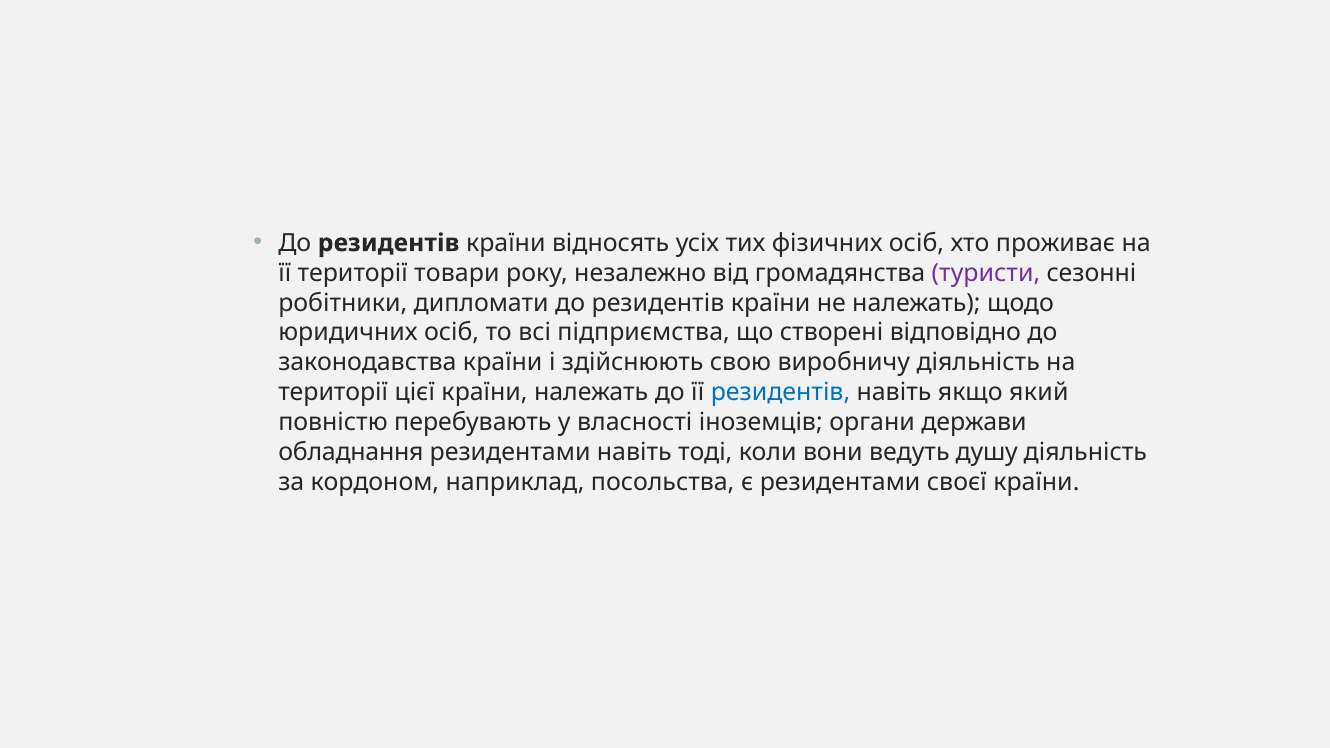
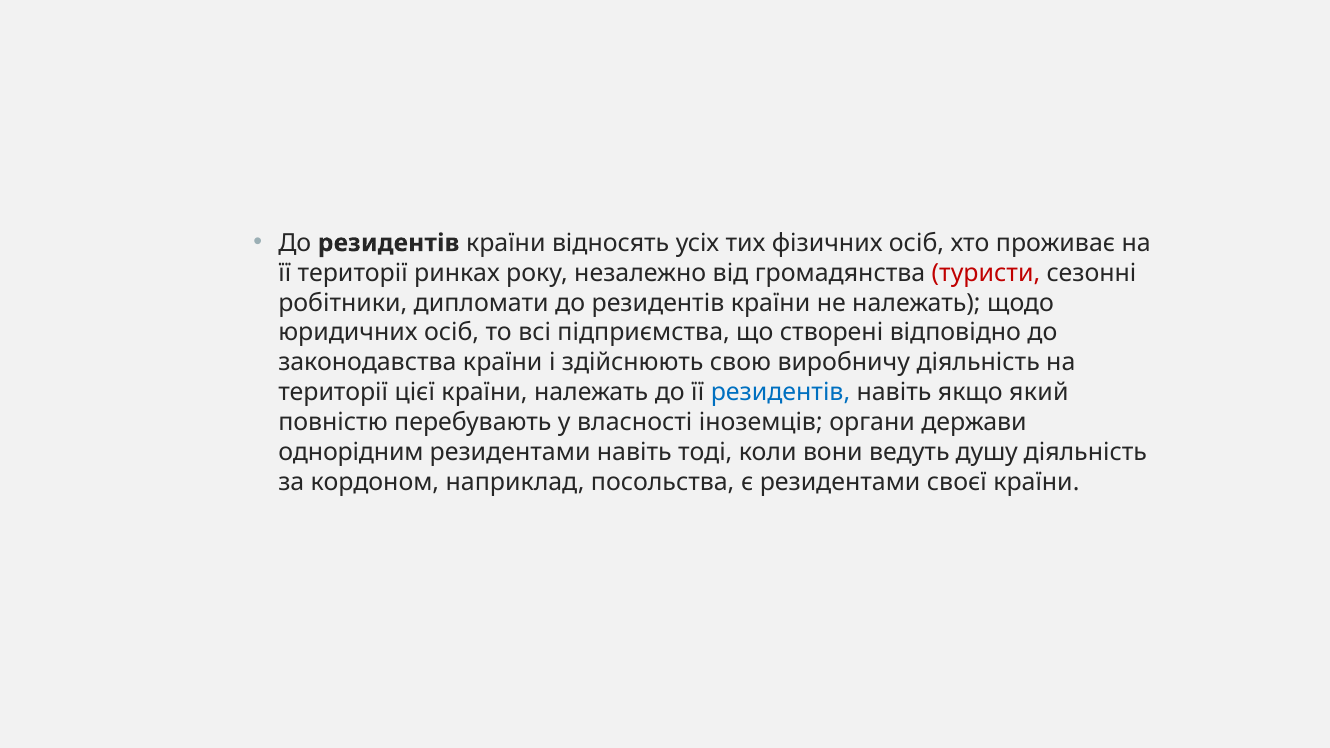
товари: товари -> ринках
туристи colour: purple -> red
обладнання: обладнання -> однорідним
